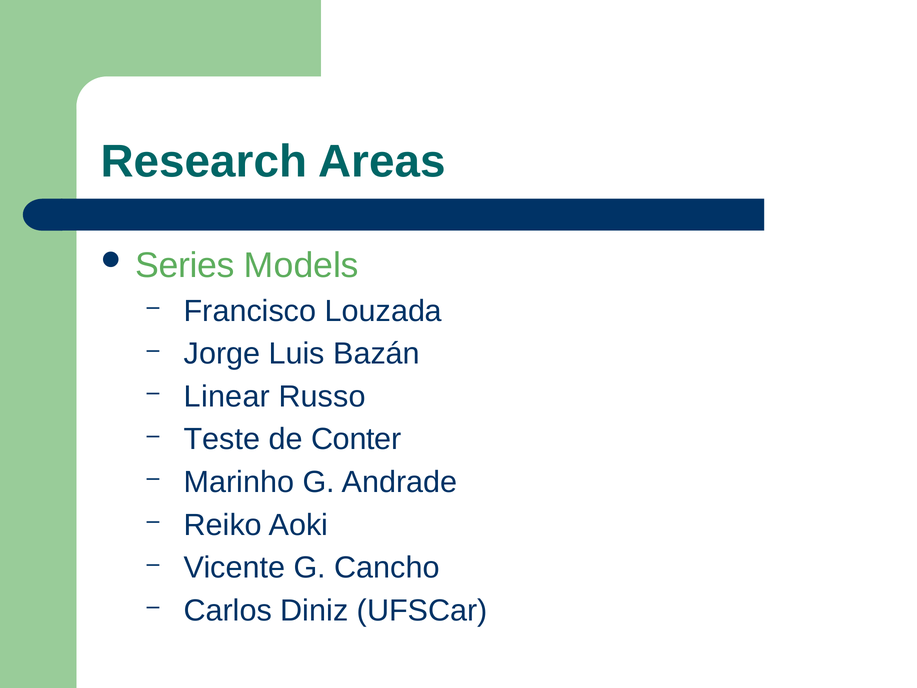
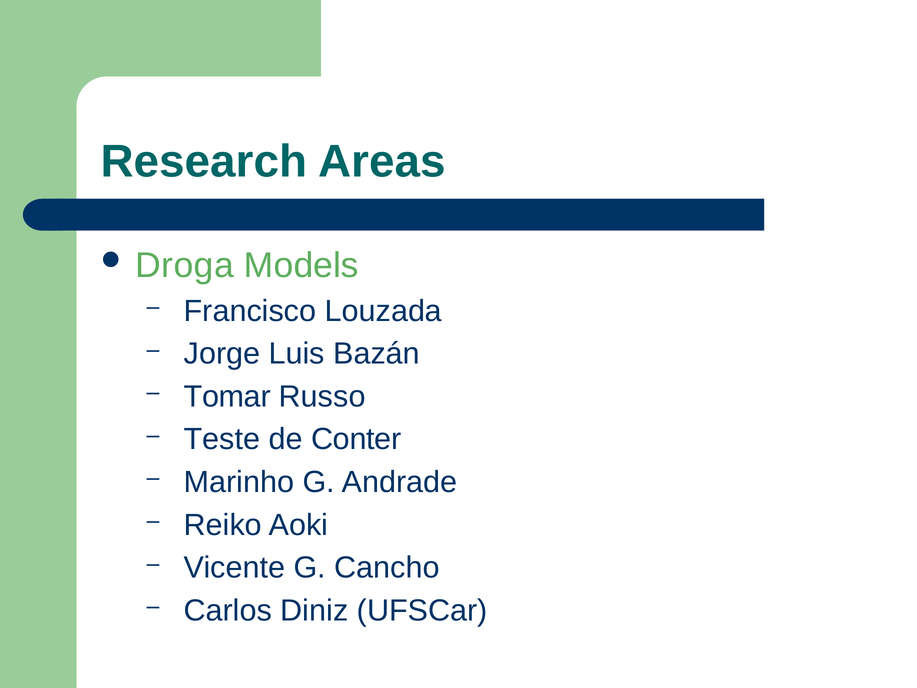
Series: Series -> Droga
Linear: Linear -> Tomar
